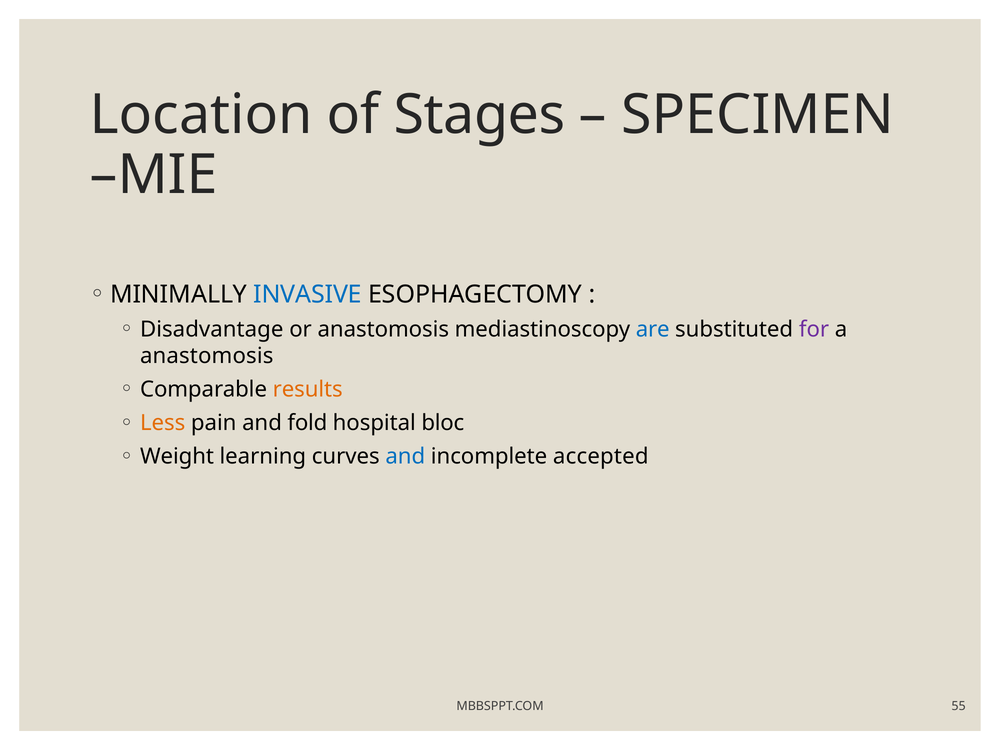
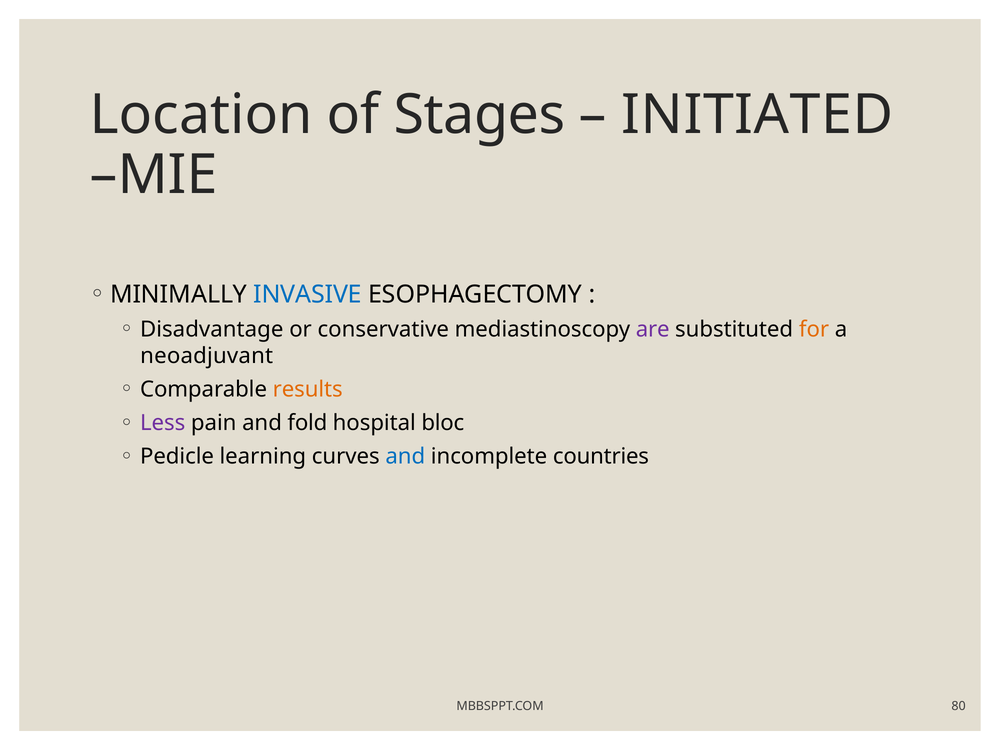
SPECIMEN: SPECIMEN -> INITIATED
or anastomosis: anastomosis -> conservative
are colour: blue -> purple
for colour: purple -> orange
anastomosis at (207, 356): anastomosis -> neoadjuvant
Less colour: orange -> purple
Weight: Weight -> Pedicle
accepted: accepted -> countries
55: 55 -> 80
